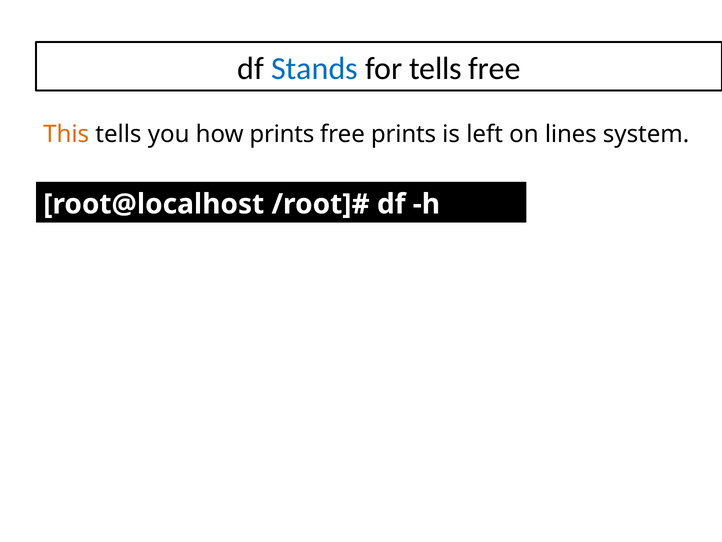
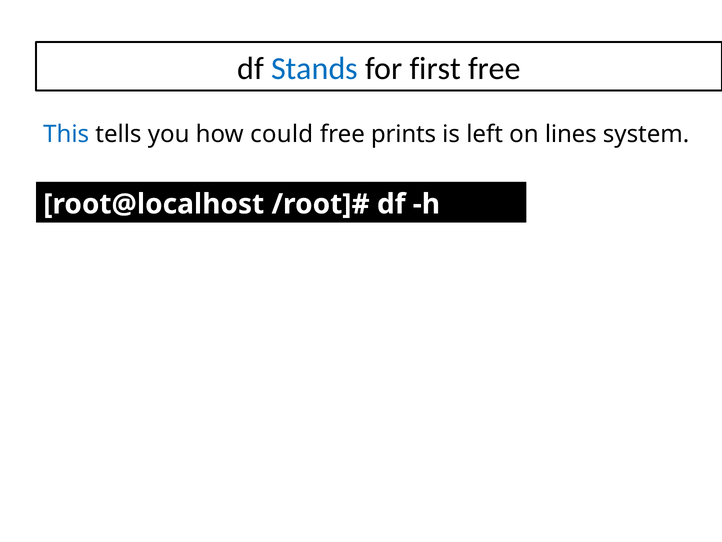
for tells: tells -> first
This colour: orange -> blue
how prints: prints -> could
